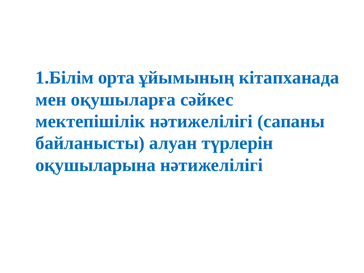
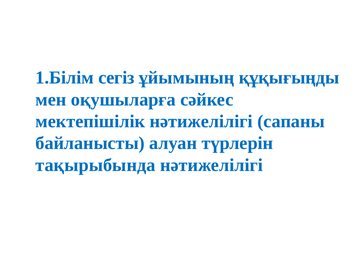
орта: орта -> сегіз
кітапханада: кітапханада -> құқығыңды
оқушыларына: оқушыларына -> тақырыбында
